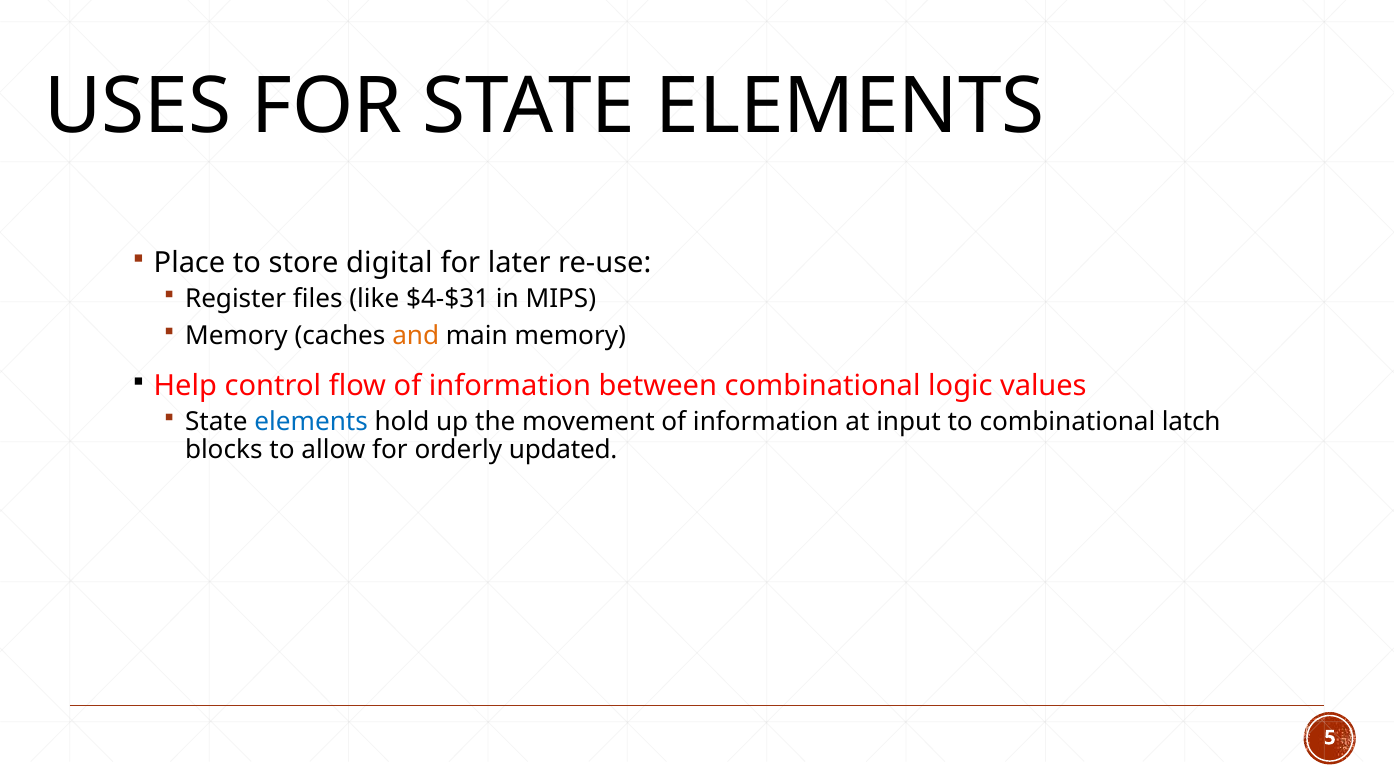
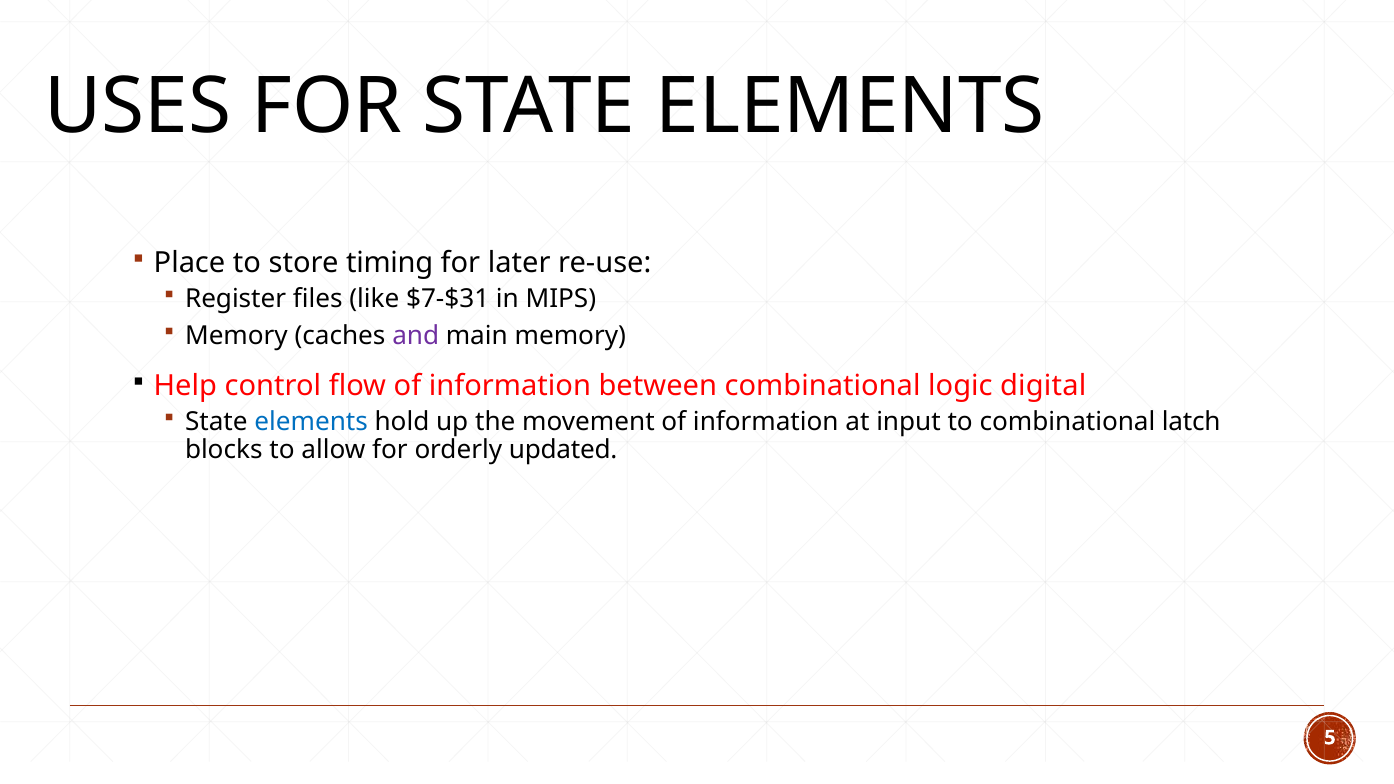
digital: digital -> timing
$4-$31: $4-$31 -> $7-$31
and colour: orange -> purple
values: values -> digital
